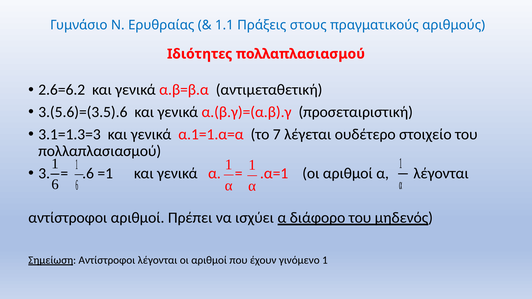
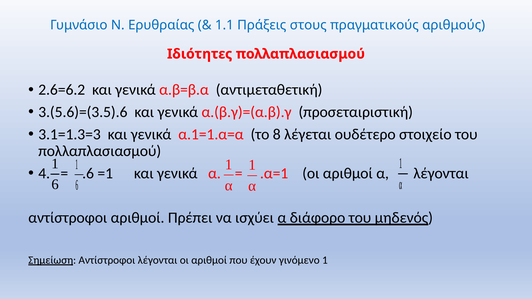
7: 7 -> 8
3: 3 -> 4
